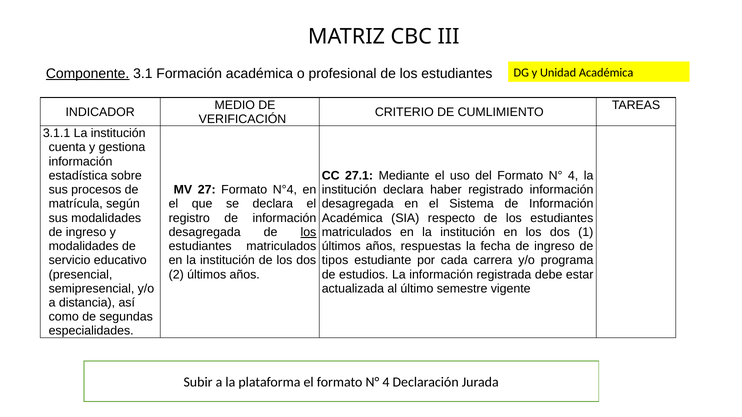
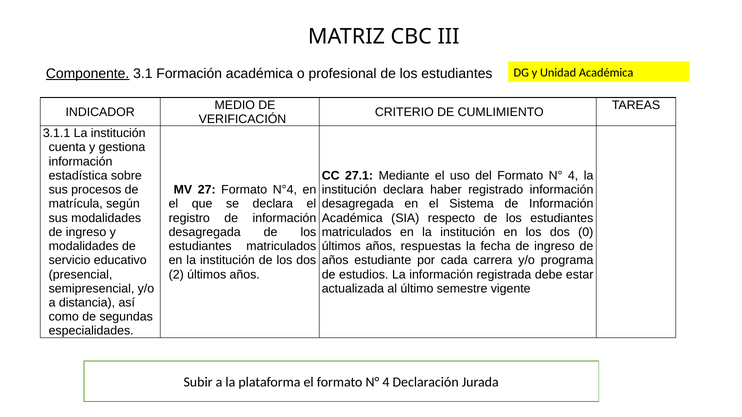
los at (308, 232) underline: present -> none
1: 1 -> 0
tipos at (335, 261): tipos -> años
